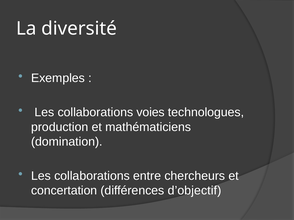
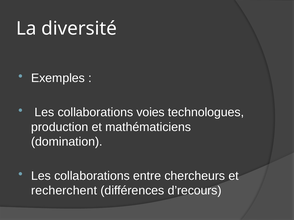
concertation: concertation -> recherchent
d’objectif: d’objectif -> d’recours
